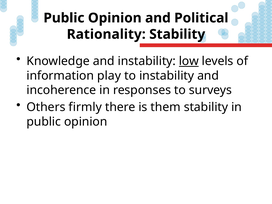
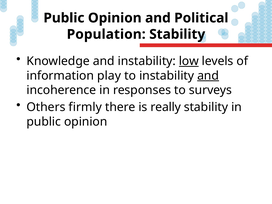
Rationality: Rationality -> Population
and at (208, 76) underline: none -> present
them: them -> really
